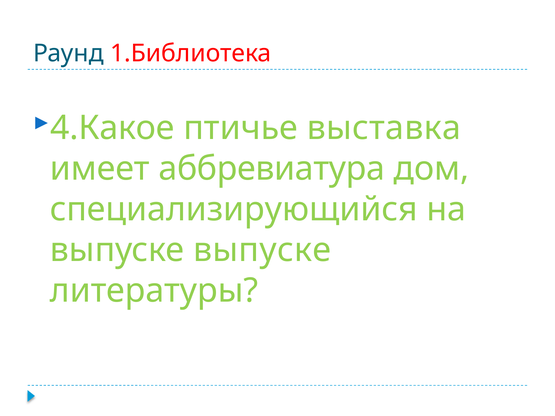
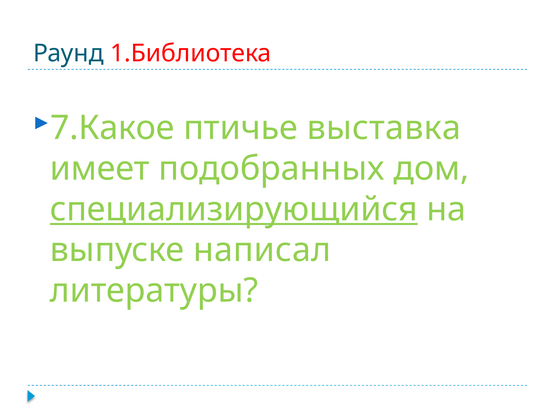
4.Какое: 4.Какое -> 7.Какое
аббревиатура: аббревиатура -> подобранных
специализирующийся underline: none -> present
выпуске выпуске: выпуске -> написал
